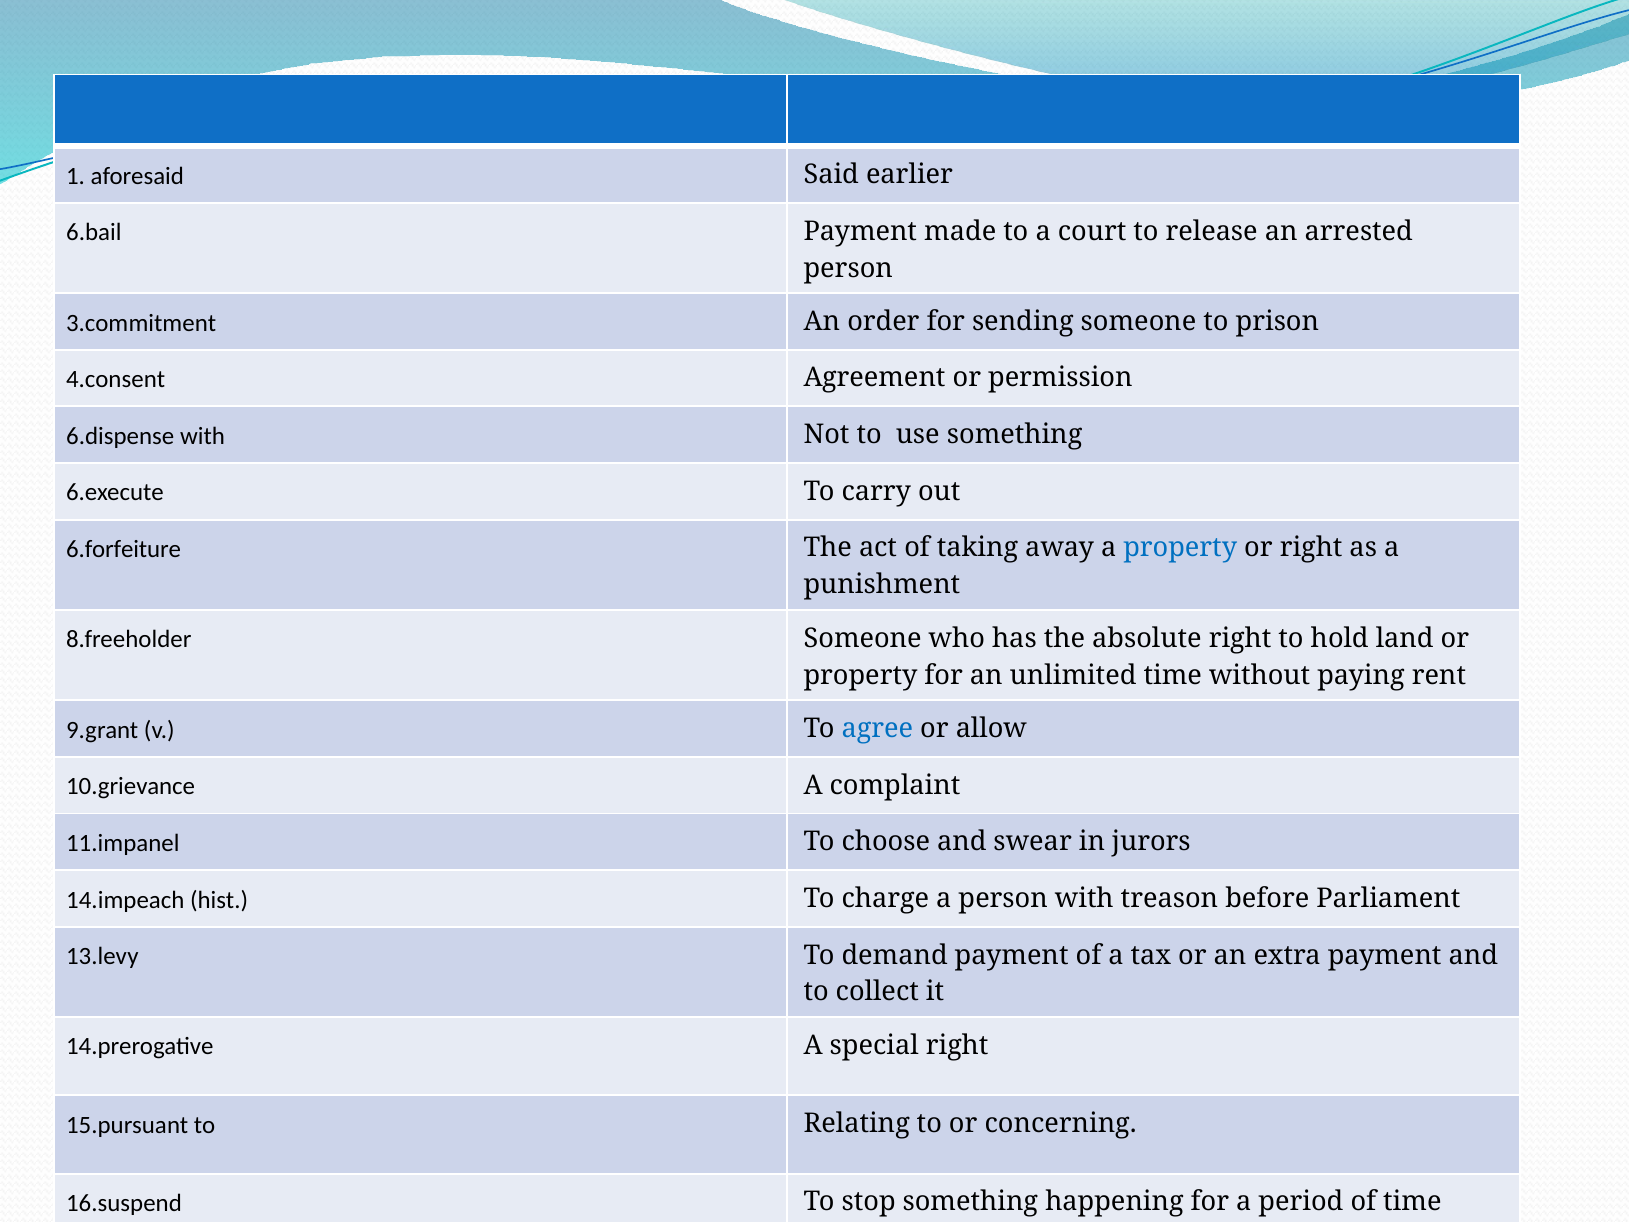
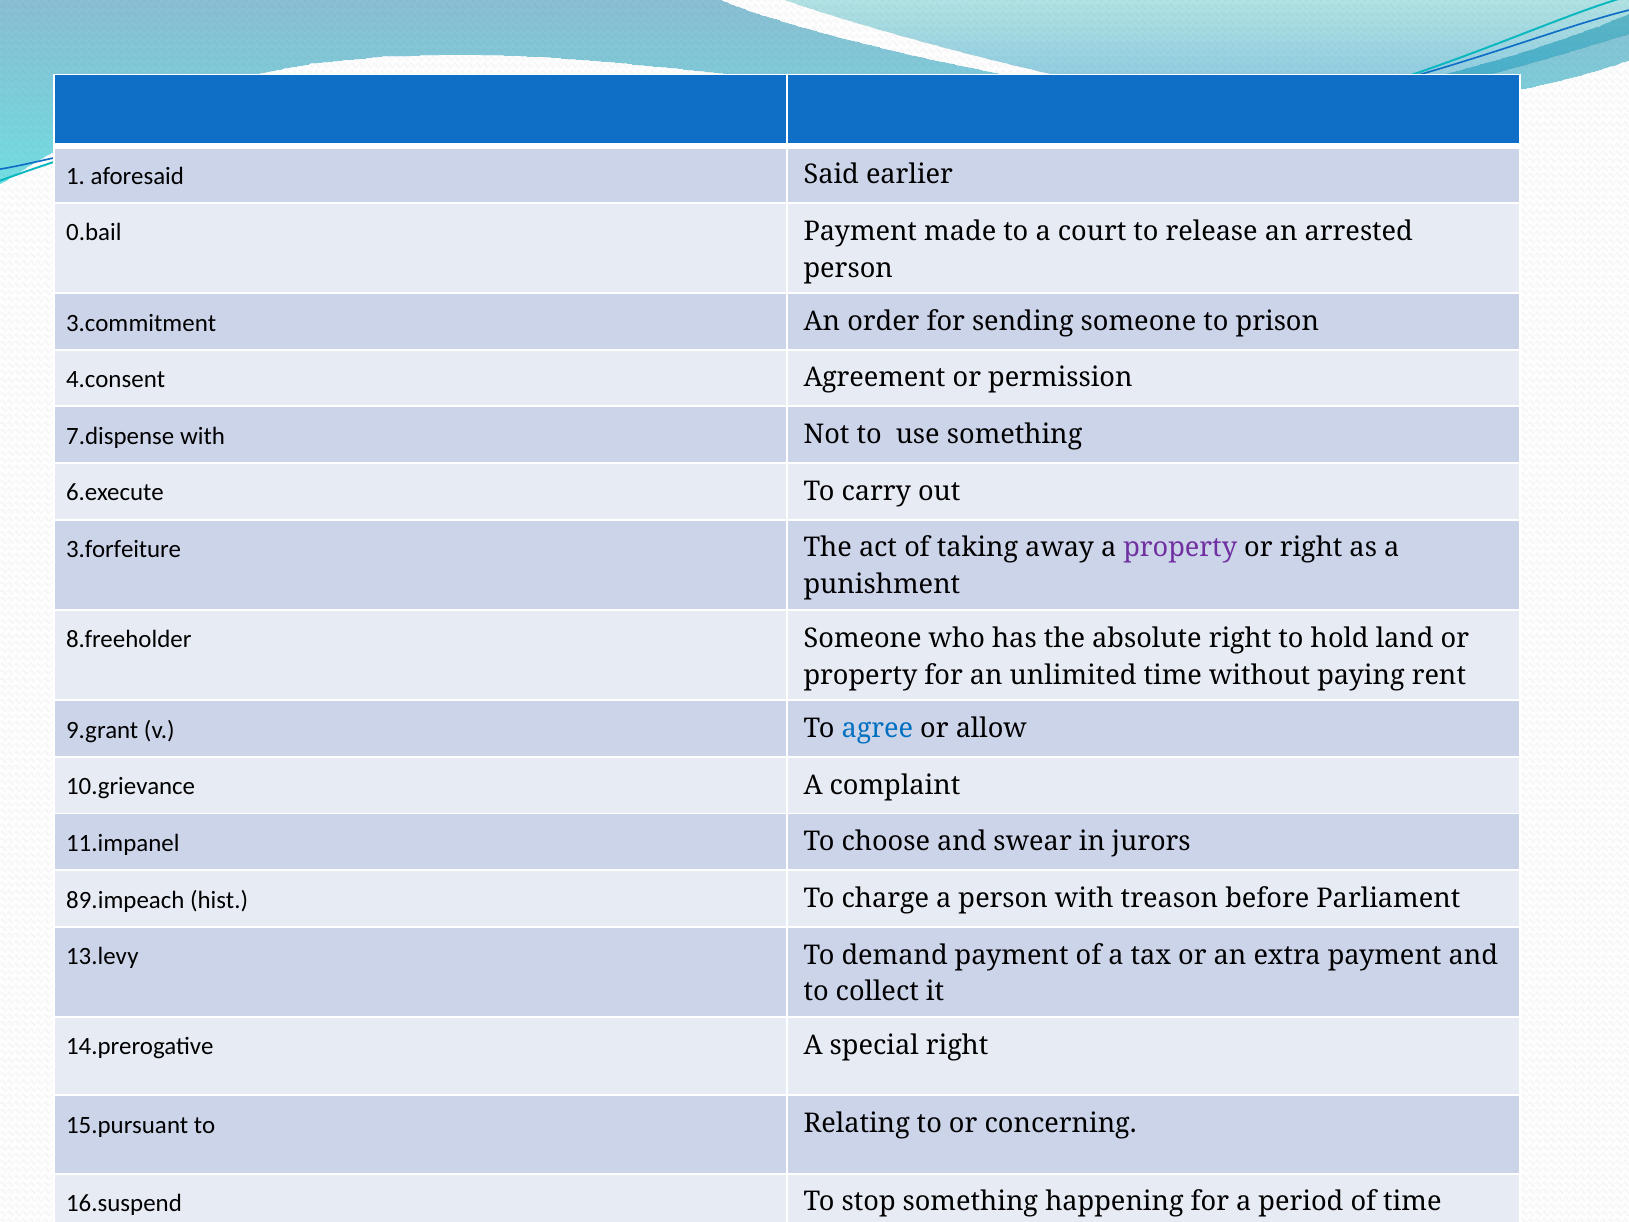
6.bail: 6.bail -> 0.bail
6.dispense: 6.dispense -> 7.dispense
6.forfeiture: 6.forfeiture -> 3.forfeiture
property at (1180, 548) colour: blue -> purple
14.impeach: 14.impeach -> 89.impeach
